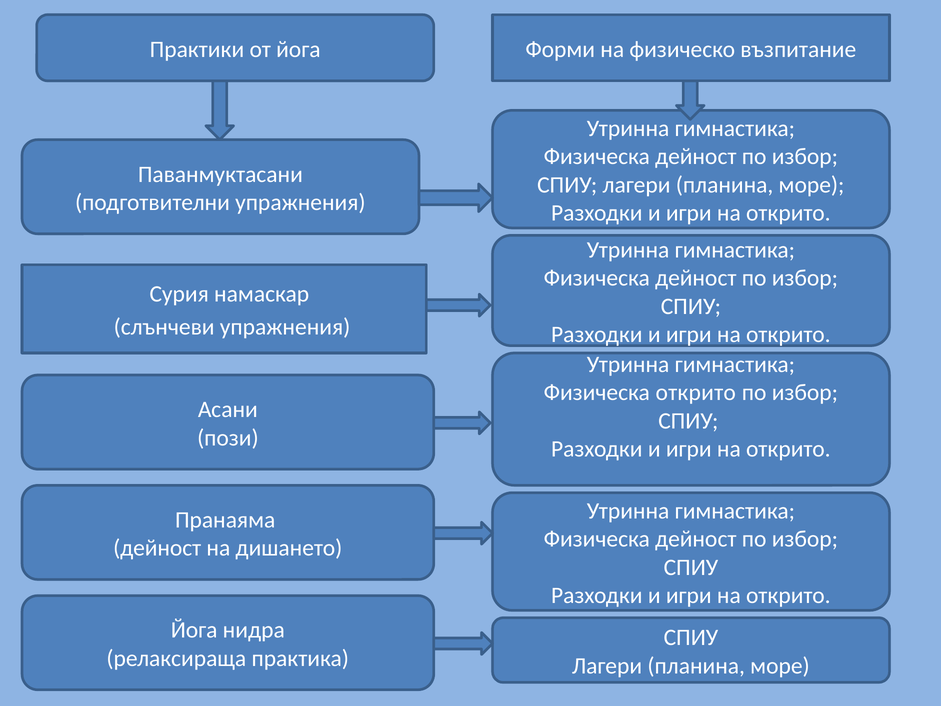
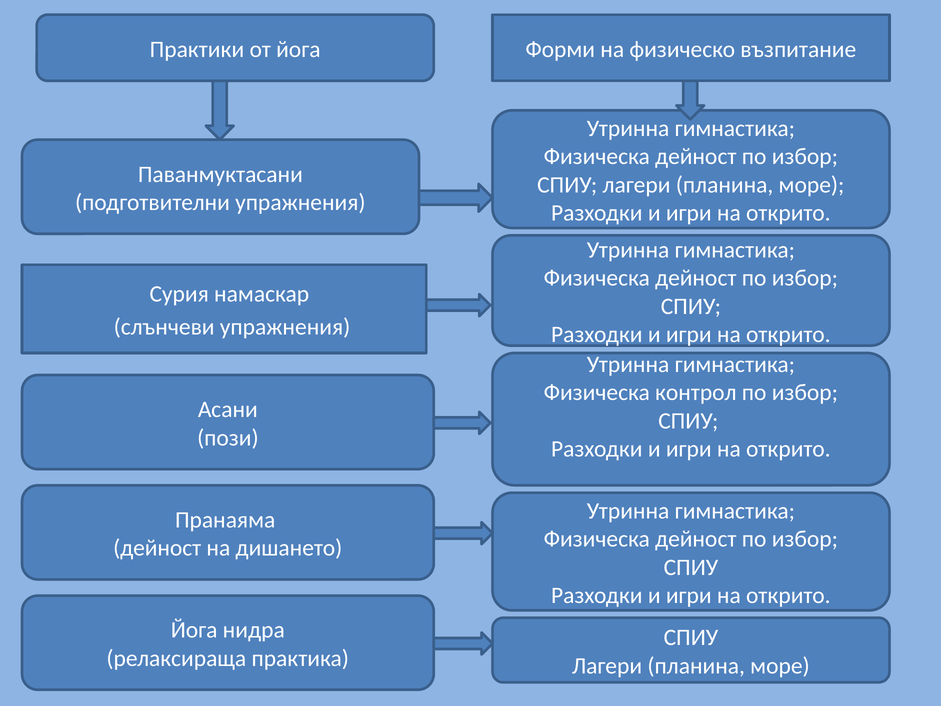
Физическа открито: открито -> контрол
